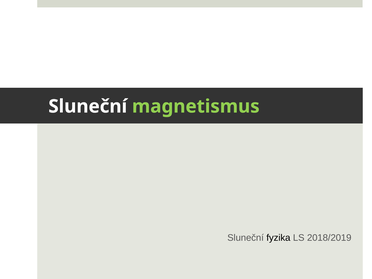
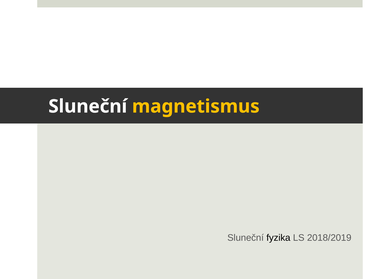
magnetismus colour: light green -> yellow
